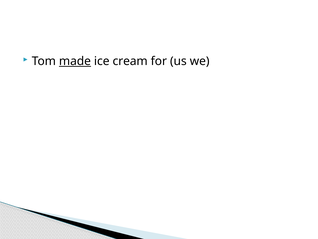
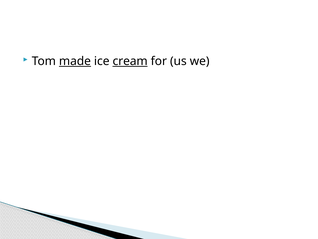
cream underline: none -> present
